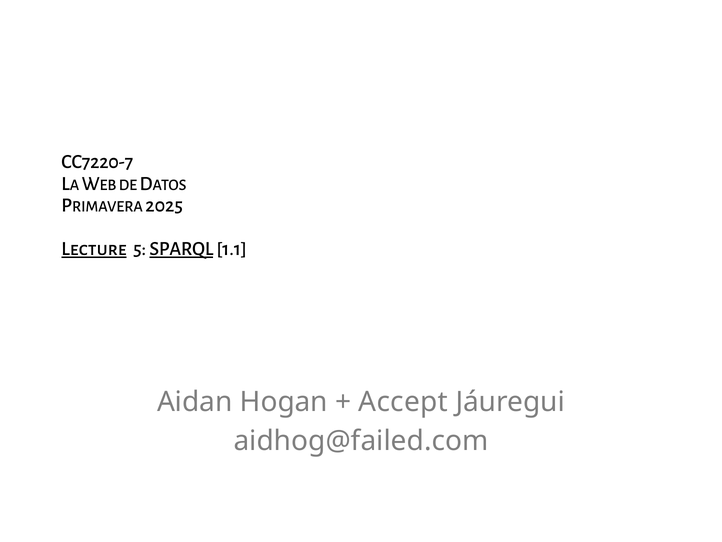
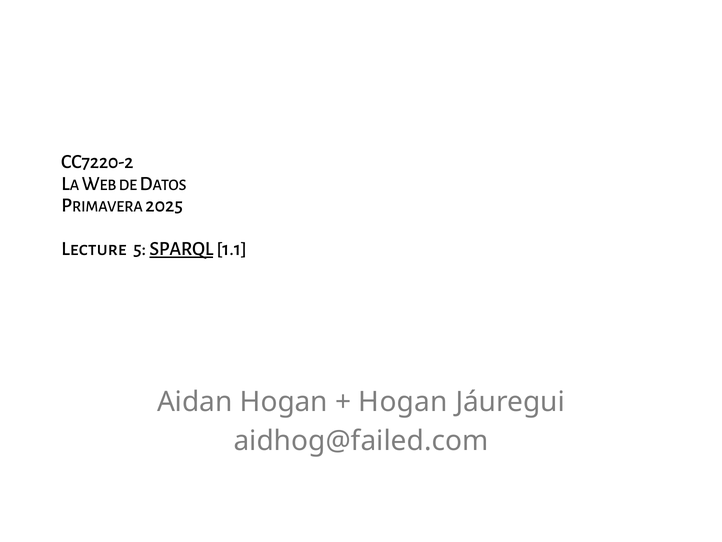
CC7220-7: CC7220-7 -> CC7220-2
Lecture underline: present -> none
Accept at (403, 401): Accept -> Hogan
